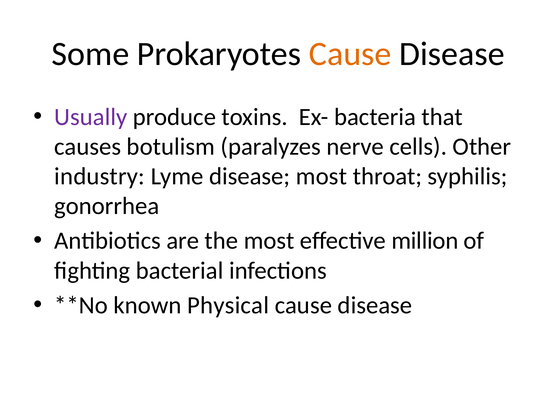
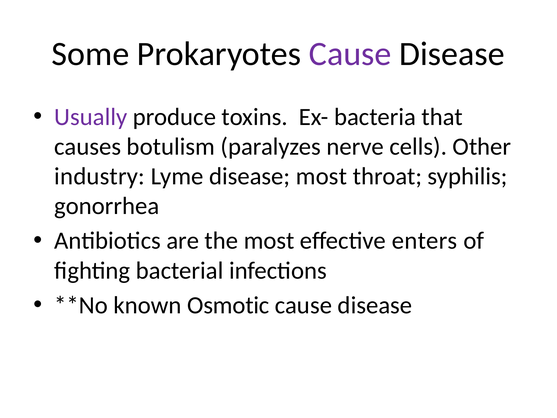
Cause at (350, 54) colour: orange -> purple
million: million -> enters
Physical: Physical -> Osmotic
